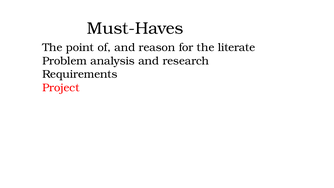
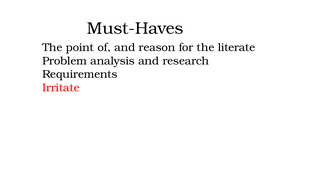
Project: Project -> Irritate
